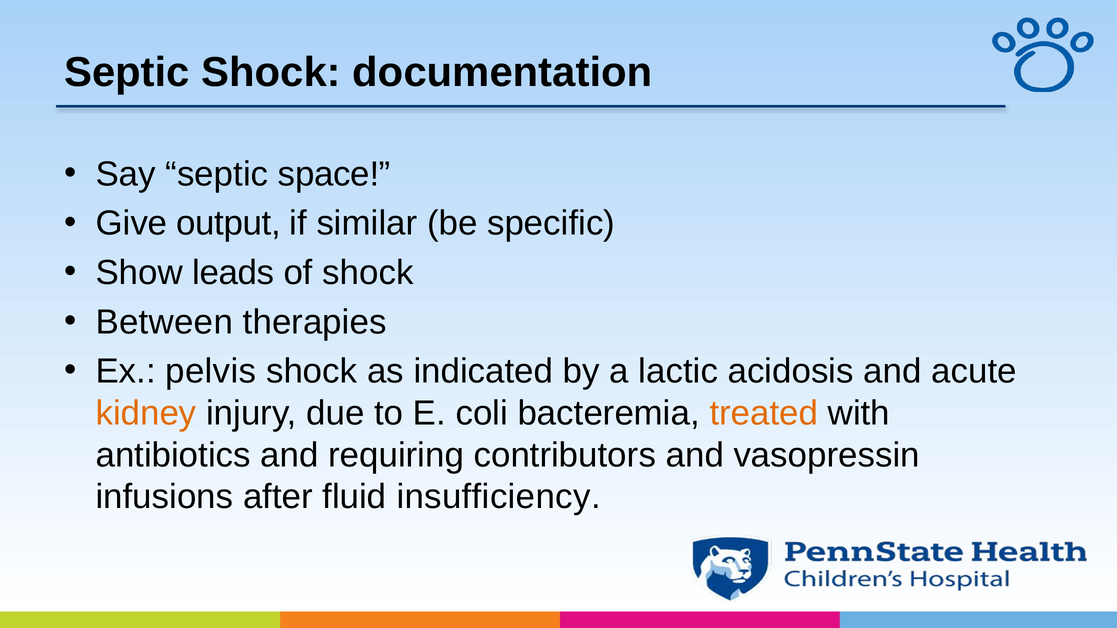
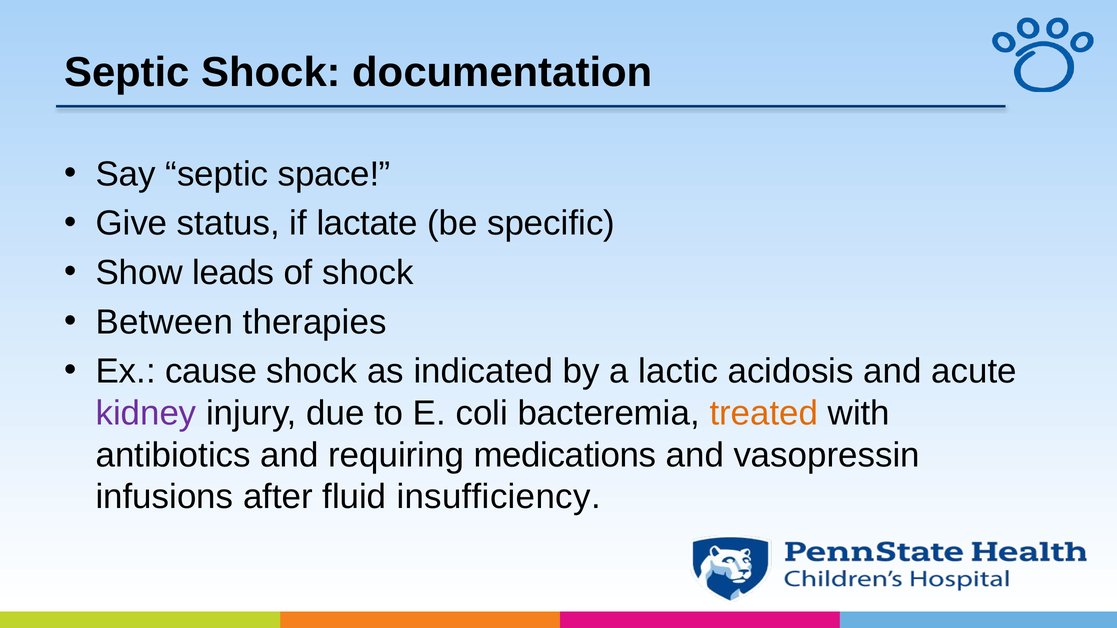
output: output -> status
similar: similar -> lactate
pelvis: pelvis -> cause
kidney colour: orange -> purple
contributors: contributors -> medications
